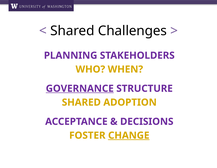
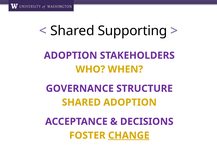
Challenges: Challenges -> Supporting
PLANNING at (71, 55): PLANNING -> ADOPTION
GOVERNANCE underline: present -> none
